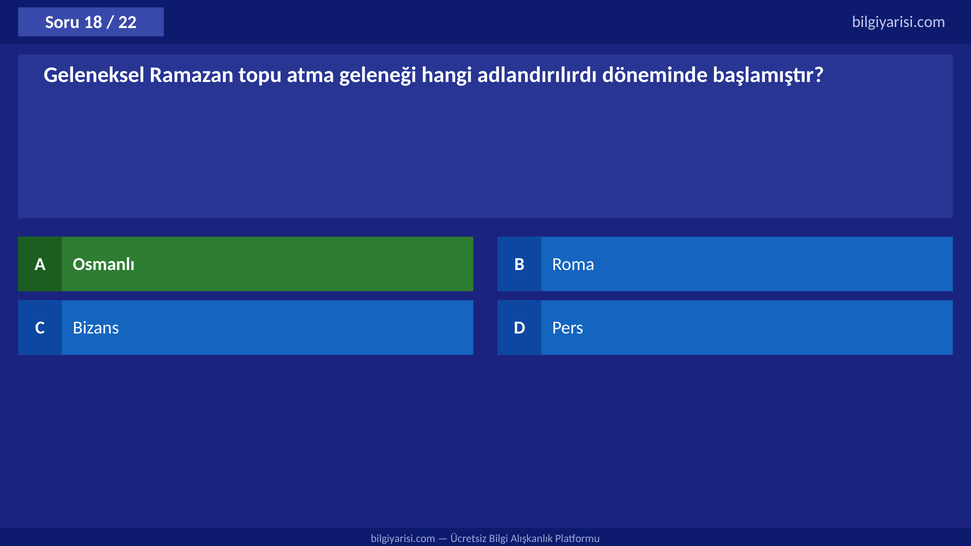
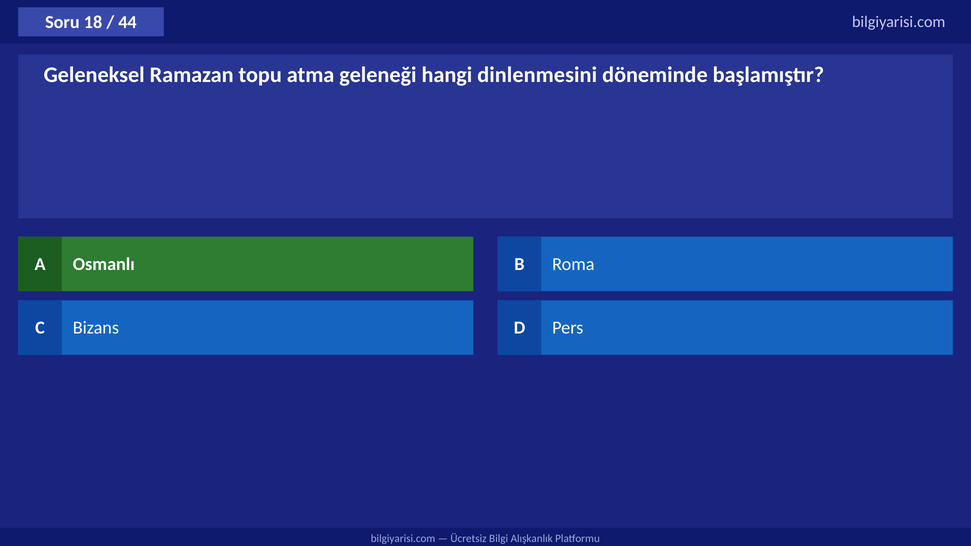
22: 22 -> 44
adlandırılırdı: adlandırılırdı -> dinlenmesini
